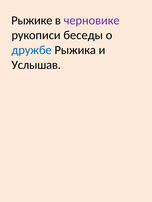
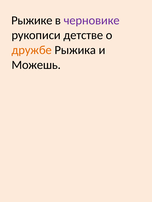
беседы: беседы -> детстве
дружбе colour: blue -> orange
Услышав: Услышав -> Можешь
